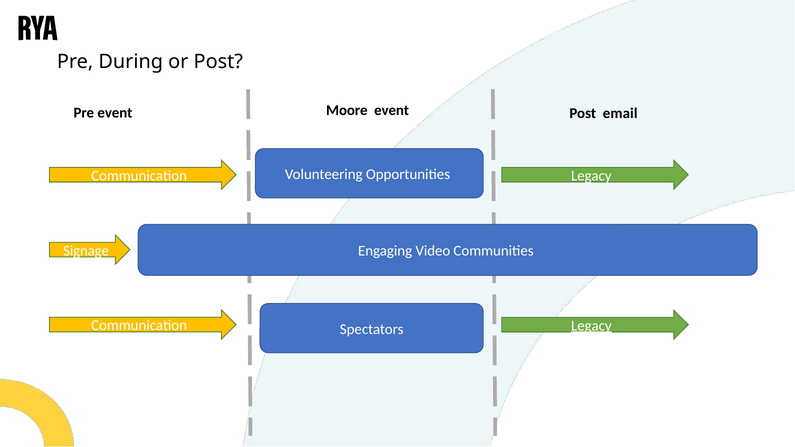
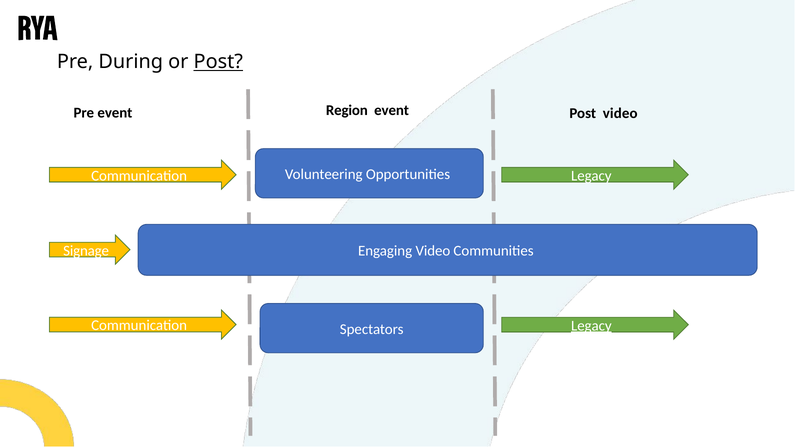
Post at (218, 62) underline: none -> present
Moore: Moore -> Region
Post email: email -> video
